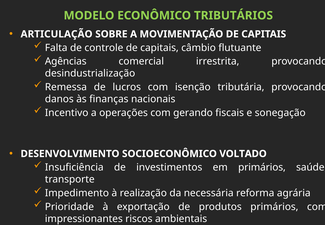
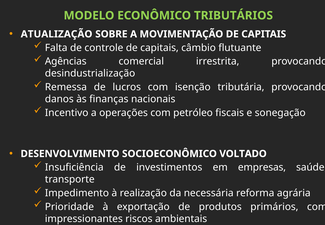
ARTICULAÇÃO: ARTICULAÇÃO -> ATUALIZAÇÃO
gerando: gerando -> petróleo
em primários: primários -> empresas
